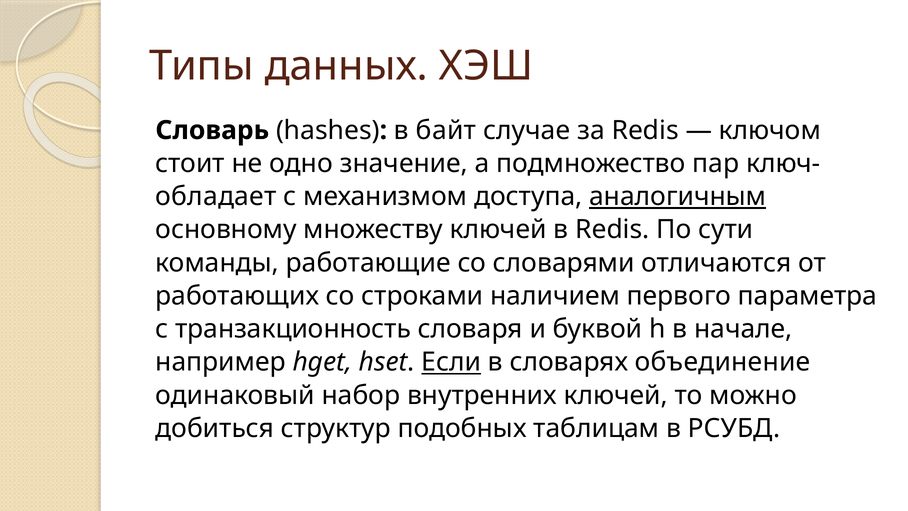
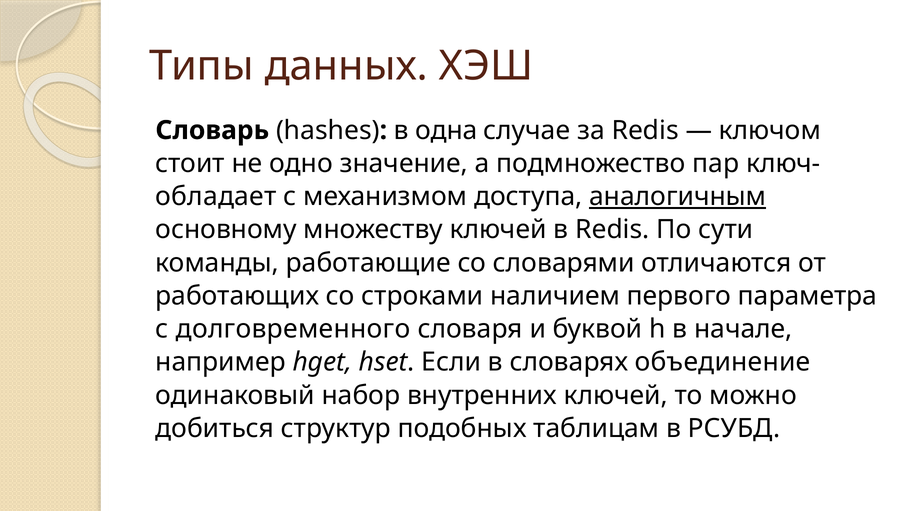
байт: байт -> одна
транзакционность: транзакционность -> долговременного
Если underline: present -> none
